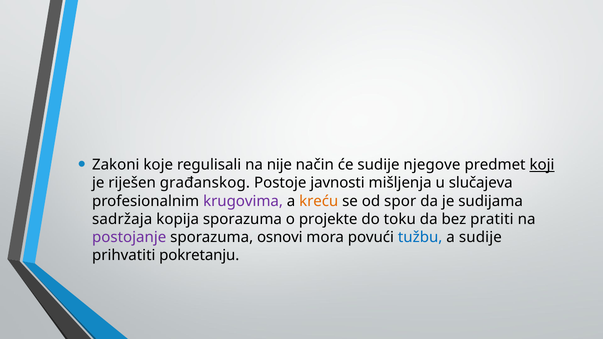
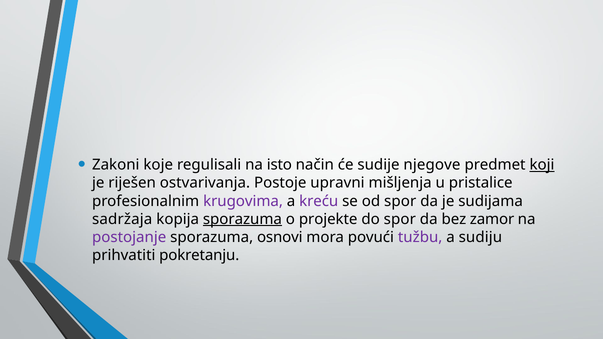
nije: nije -> isto
građanskog: građanskog -> ostvarivanja
javnosti: javnosti -> upravni
slučajeva: slučajeva -> pristalice
kreću colour: orange -> purple
sporazuma at (242, 219) underline: none -> present
do toku: toku -> spor
pratiti: pratiti -> zamor
tužbu colour: blue -> purple
a sudije: sudije -> sudiju
